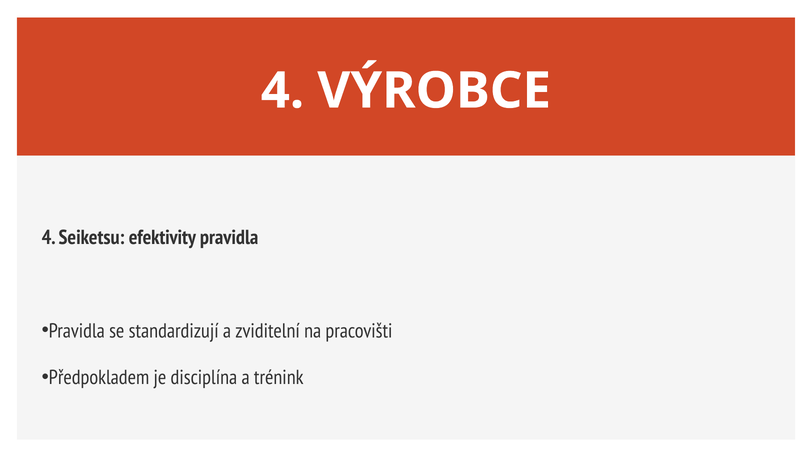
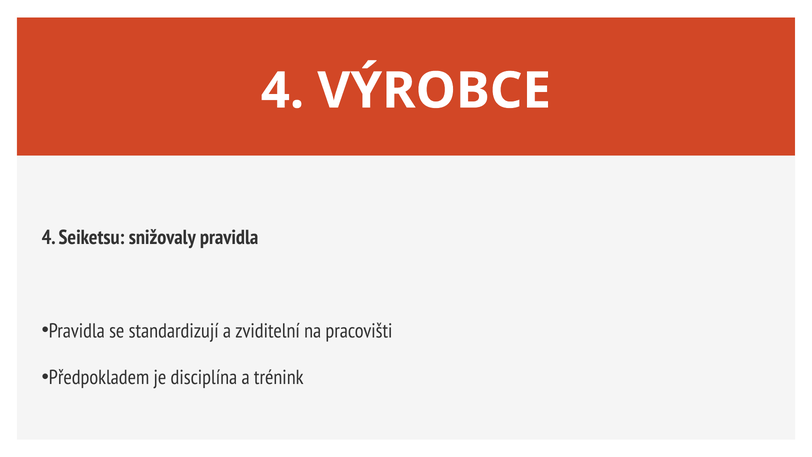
efektivity: efektivity -> snižovaly
